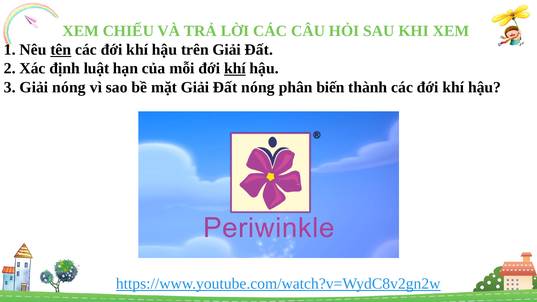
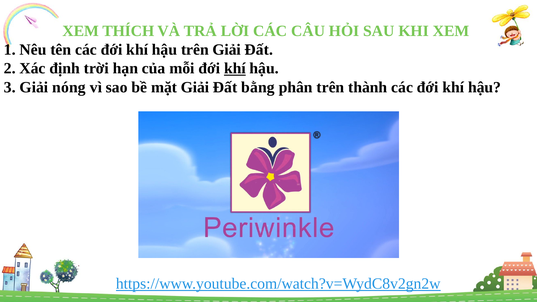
CHIẾU: CHIẾU -> THÍCH
tên underline: present -> none
luật: luật -> trời
Đất nóng: nóng -> bằng
phân biến: biến -> trên
